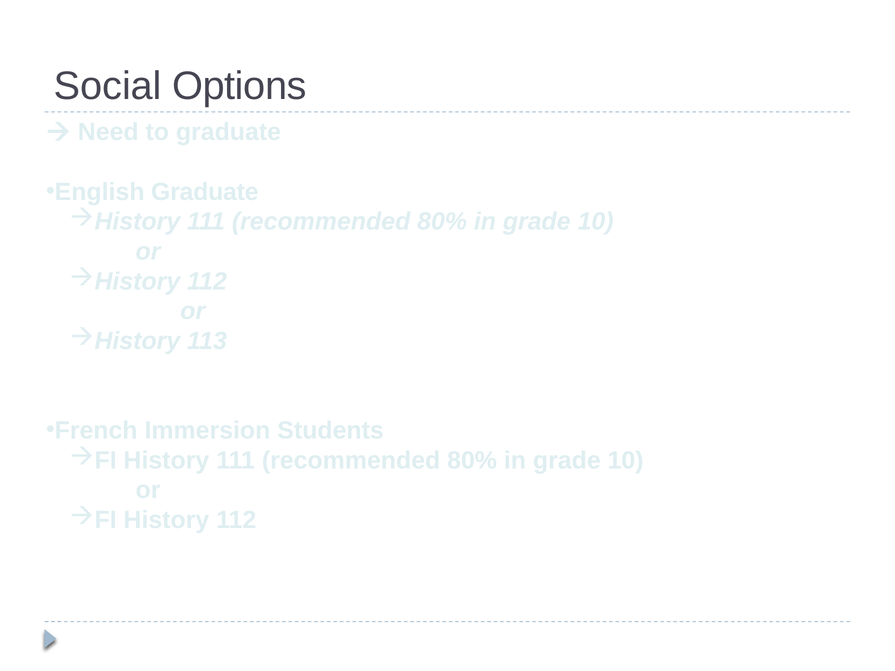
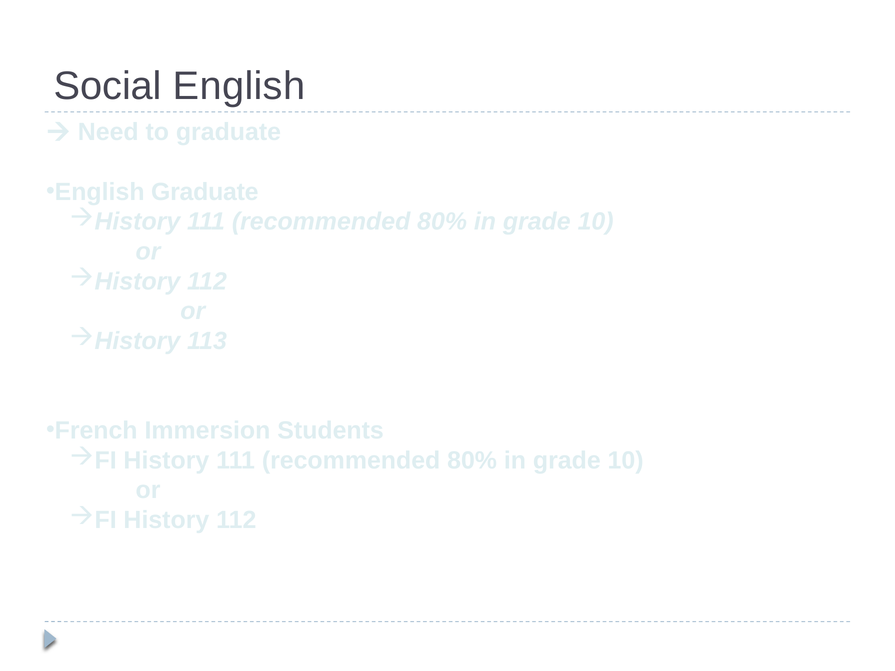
Social Options: Options -> English
